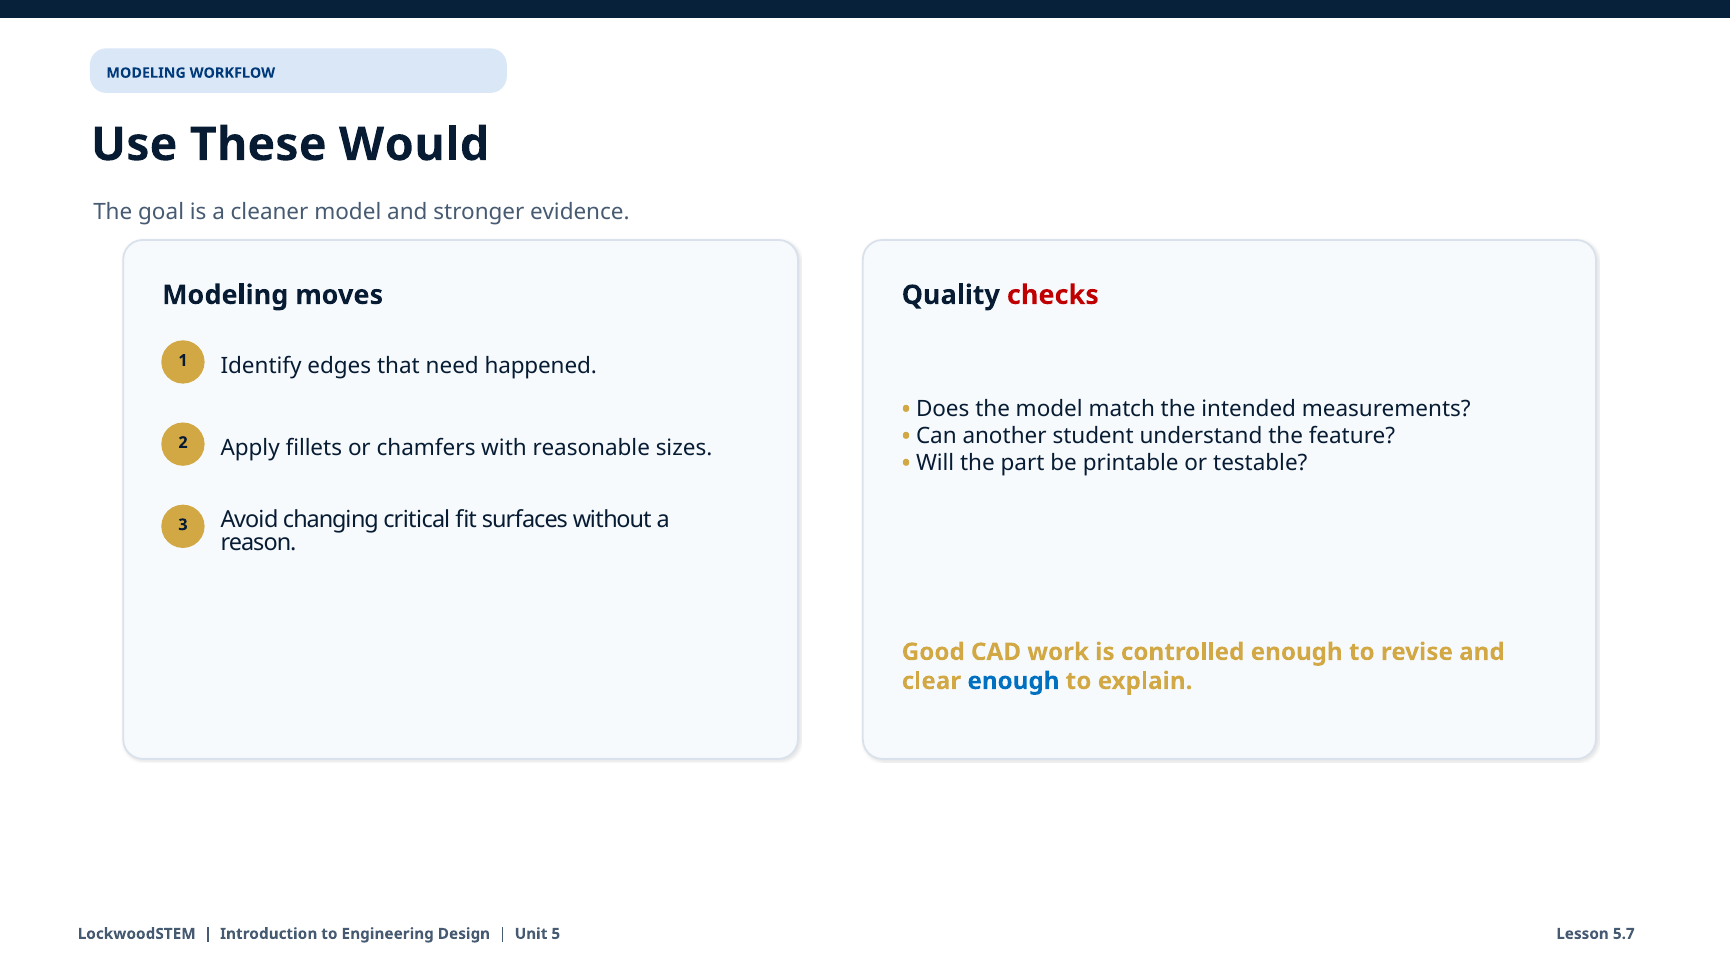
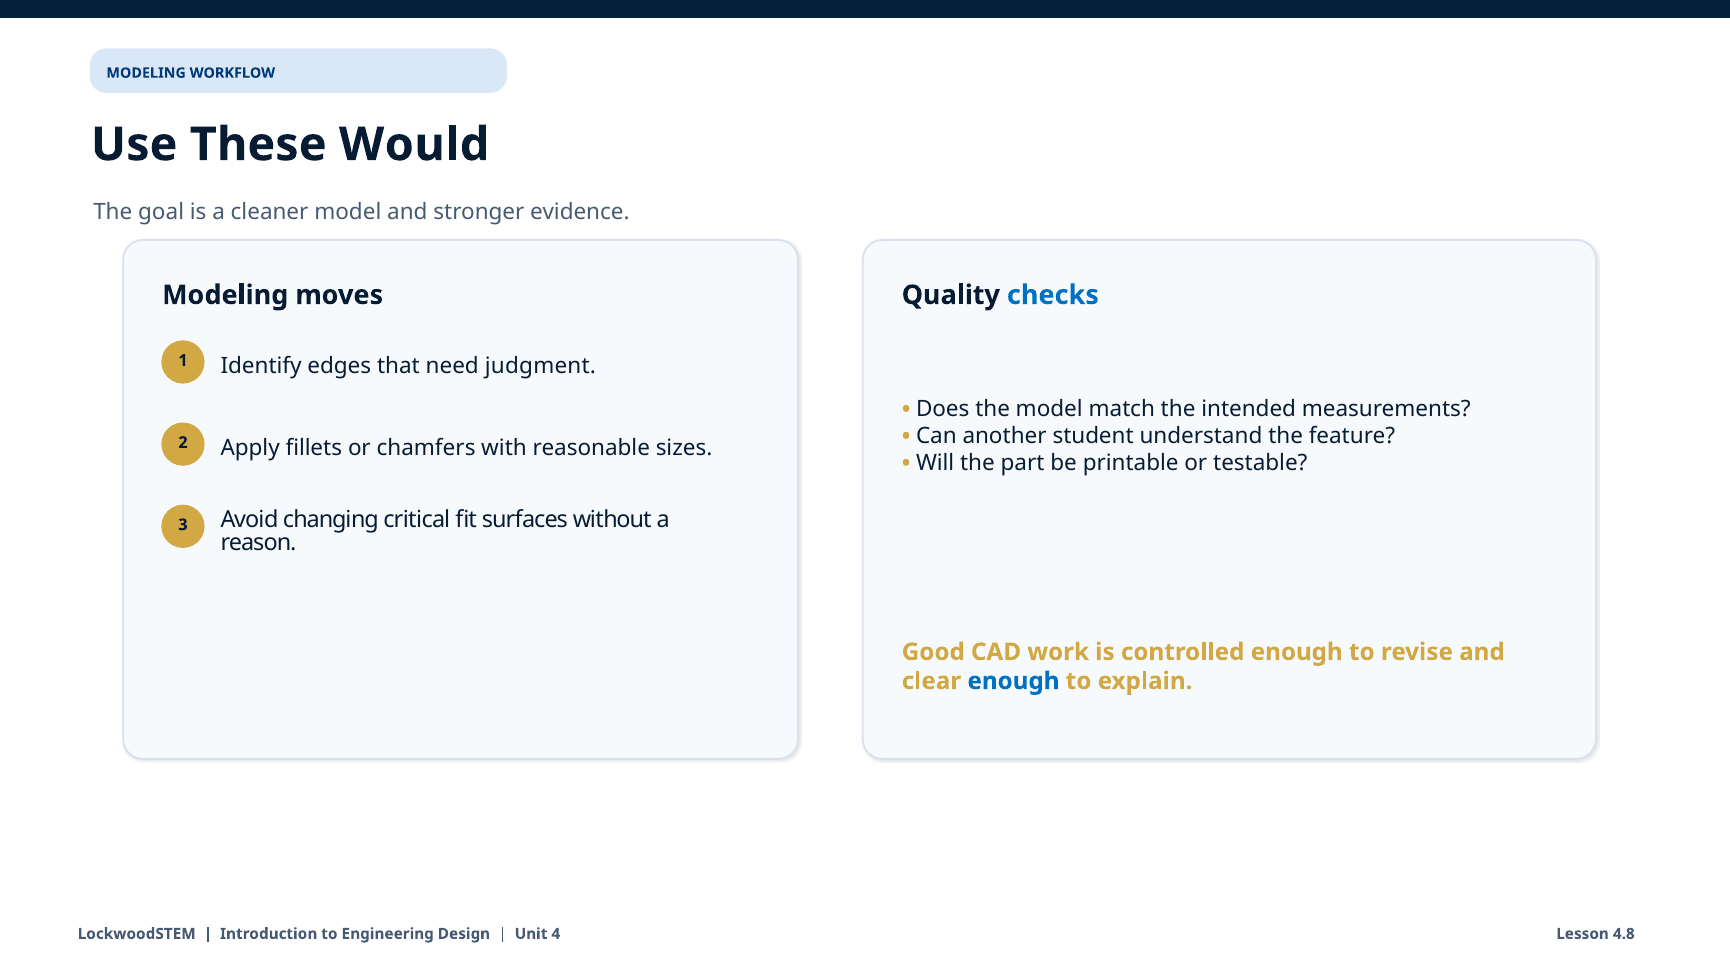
checks colour: red -> blue
happened: happened -> judgment
5: 5 -> 4
5.7: 5.7 -> 4.8
